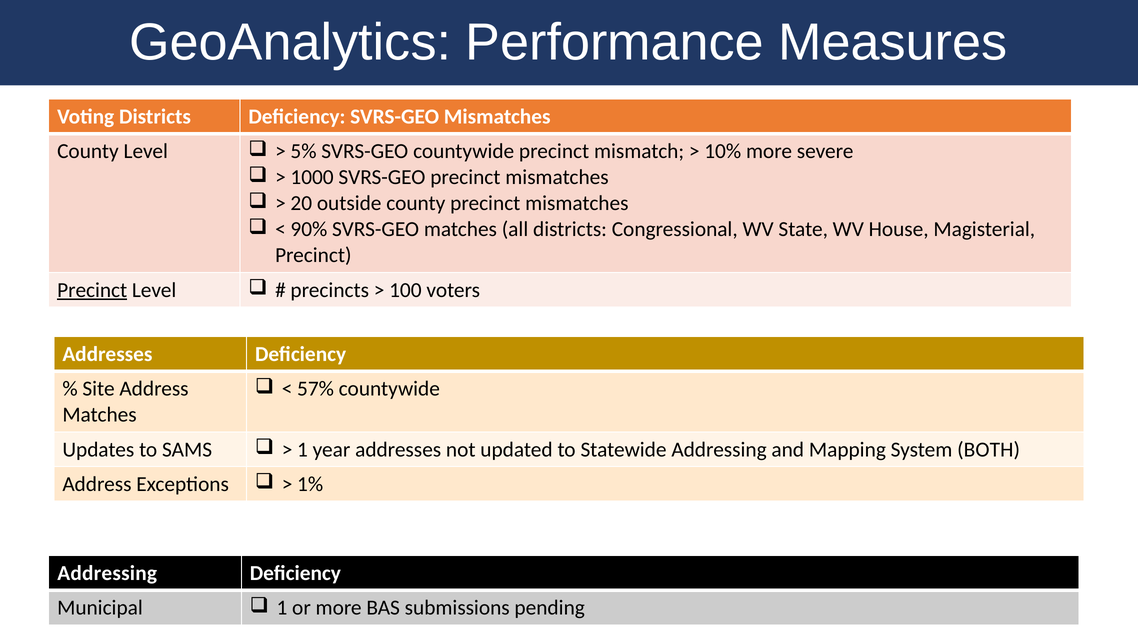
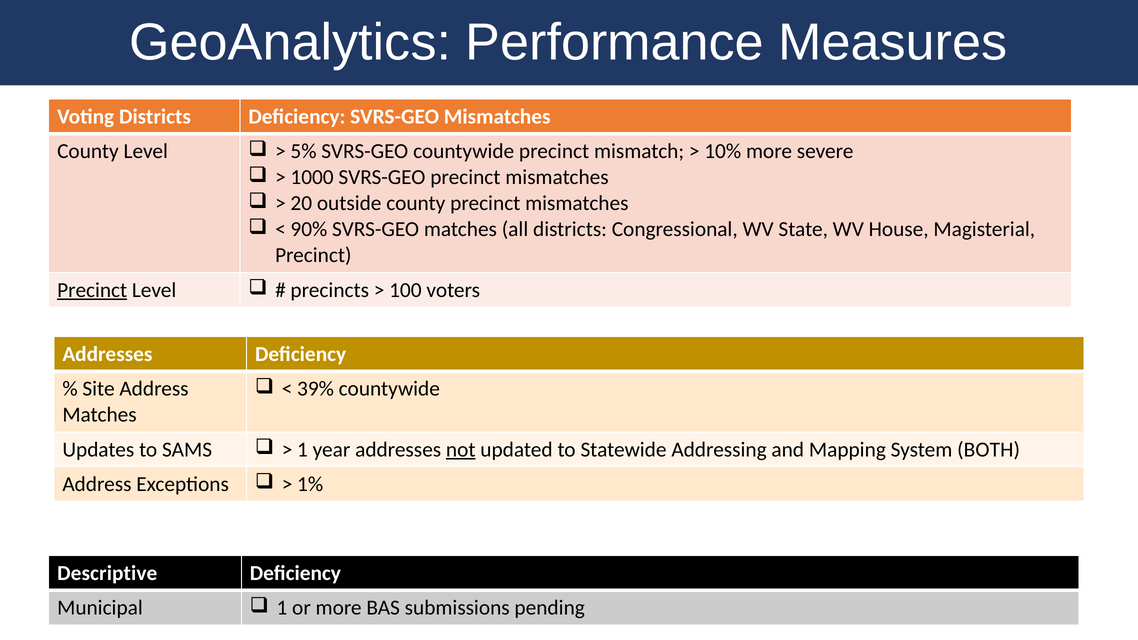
57%: 57% -> 39%
not underline: none -> present
Addressing at (107, 573): Addressing -> Descriptive
